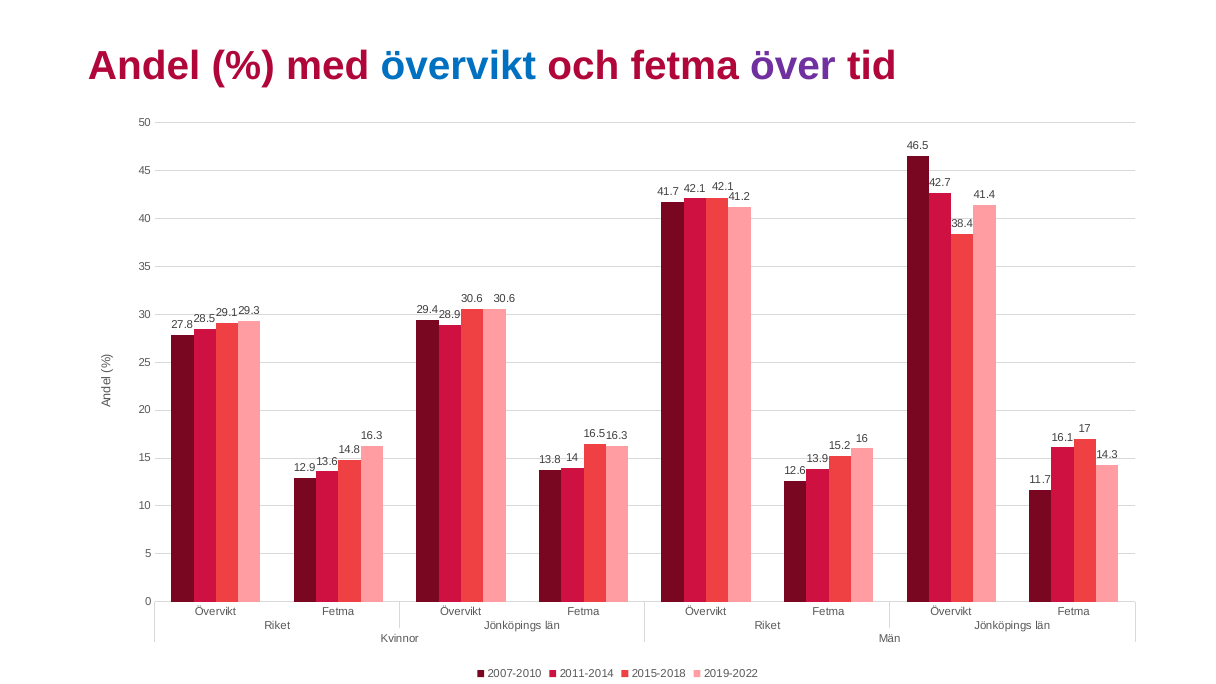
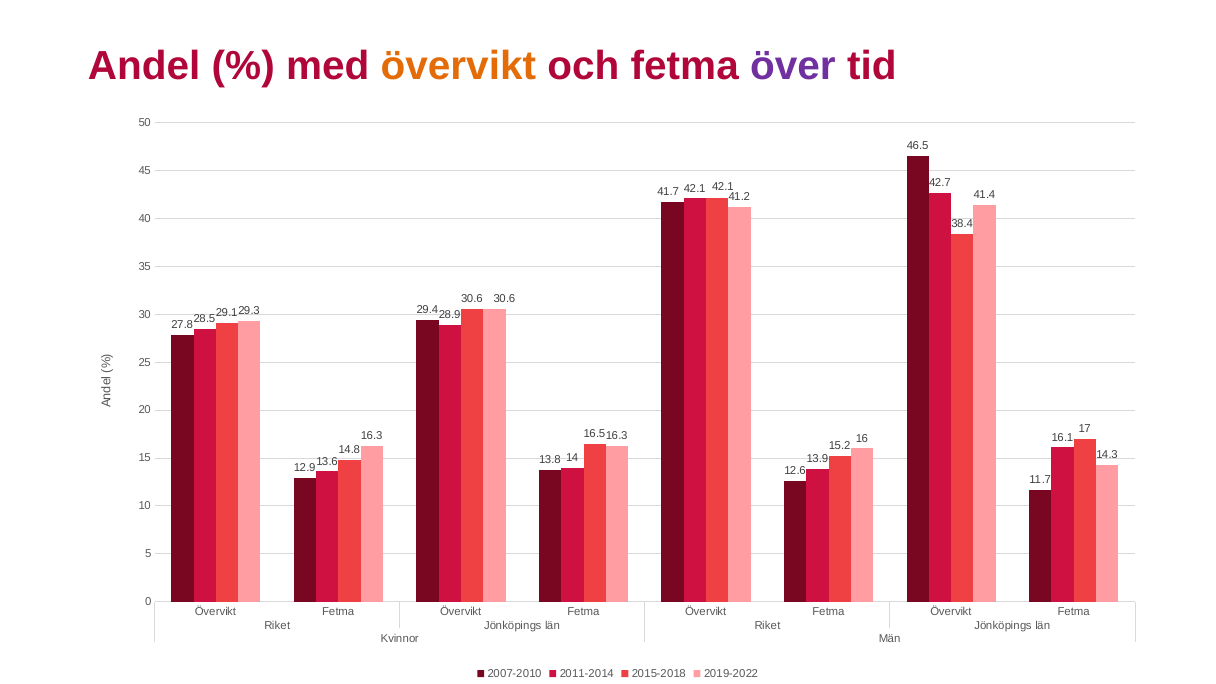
övervikt at (458, 66) colour: blue -> orange
